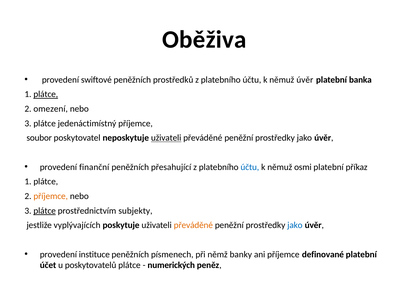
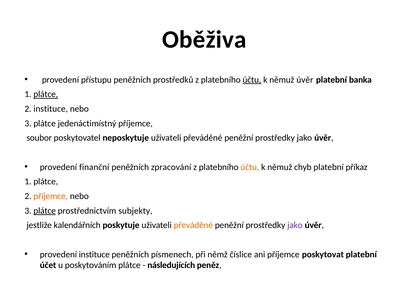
swiftové: swiftové -> přístupu
účtu at (252, 80) underline: none -> present
2 omezení: omezení -> instituce
uživateli at (166, 138) underline: present -> none
přesahující: přesahující -> zpracování
účtu at (250, 167) colour: blue -> orange
osmi: osmi -> chyb
vyplývajících: vyplývajících -> kalendářních
jako at (295, 225) colour: blue -> purple
banky: banky -> číslice
definované: definované -> poskytovat
poskytovatelů: poskytovatelů -> poskytováním
numerických: numerických -> následujících
